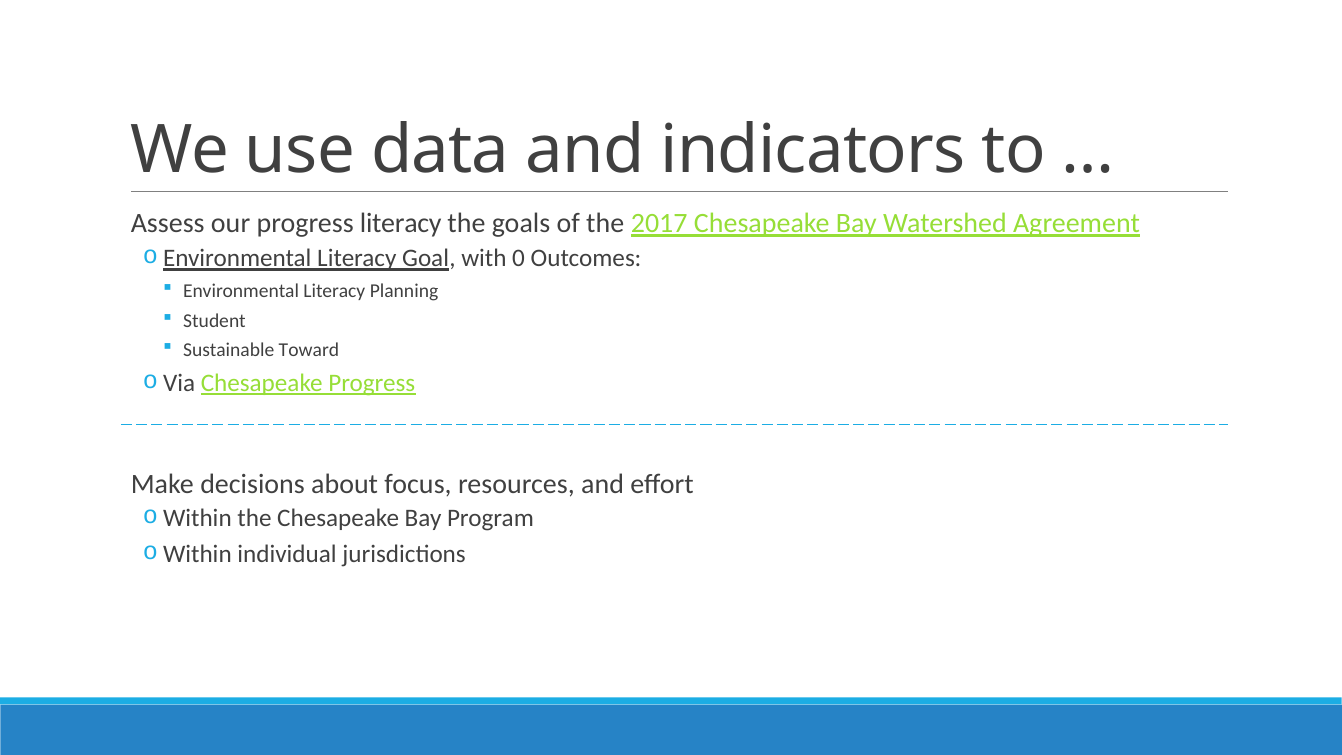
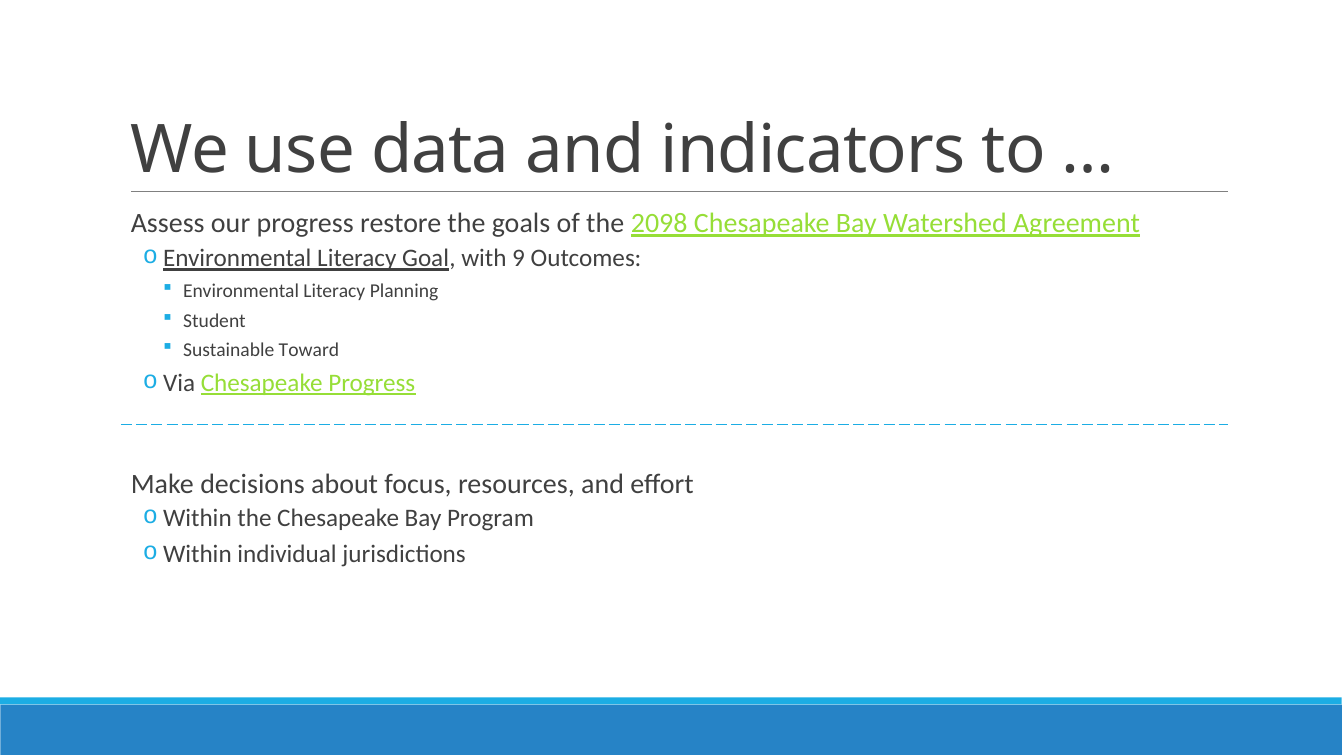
progress literacy: literacy -> restore
2017: 2017 -> 2098
0: 0 -> 9
